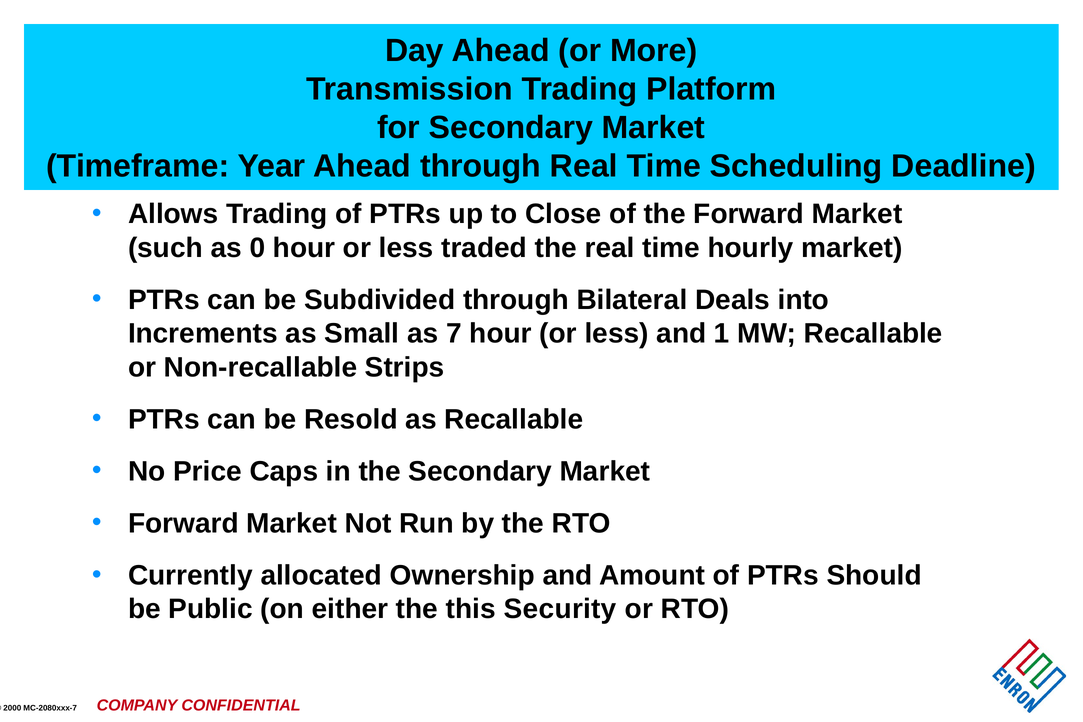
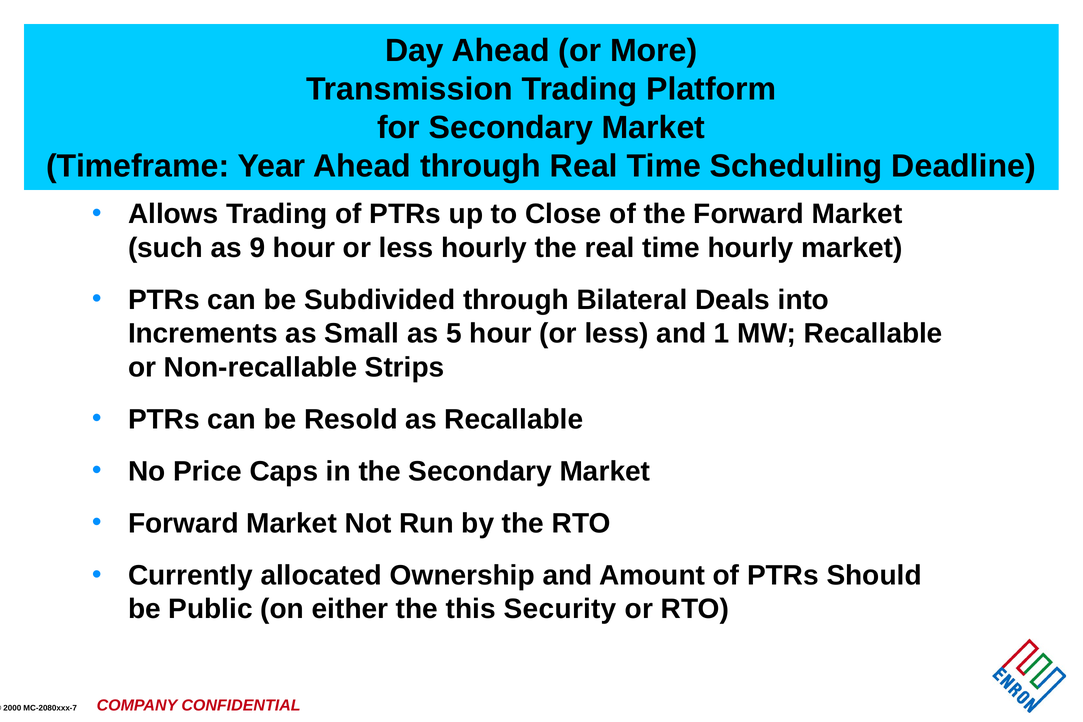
0: 0 -> 9
less traded: traded -> hourly
7: 7 -> 5
